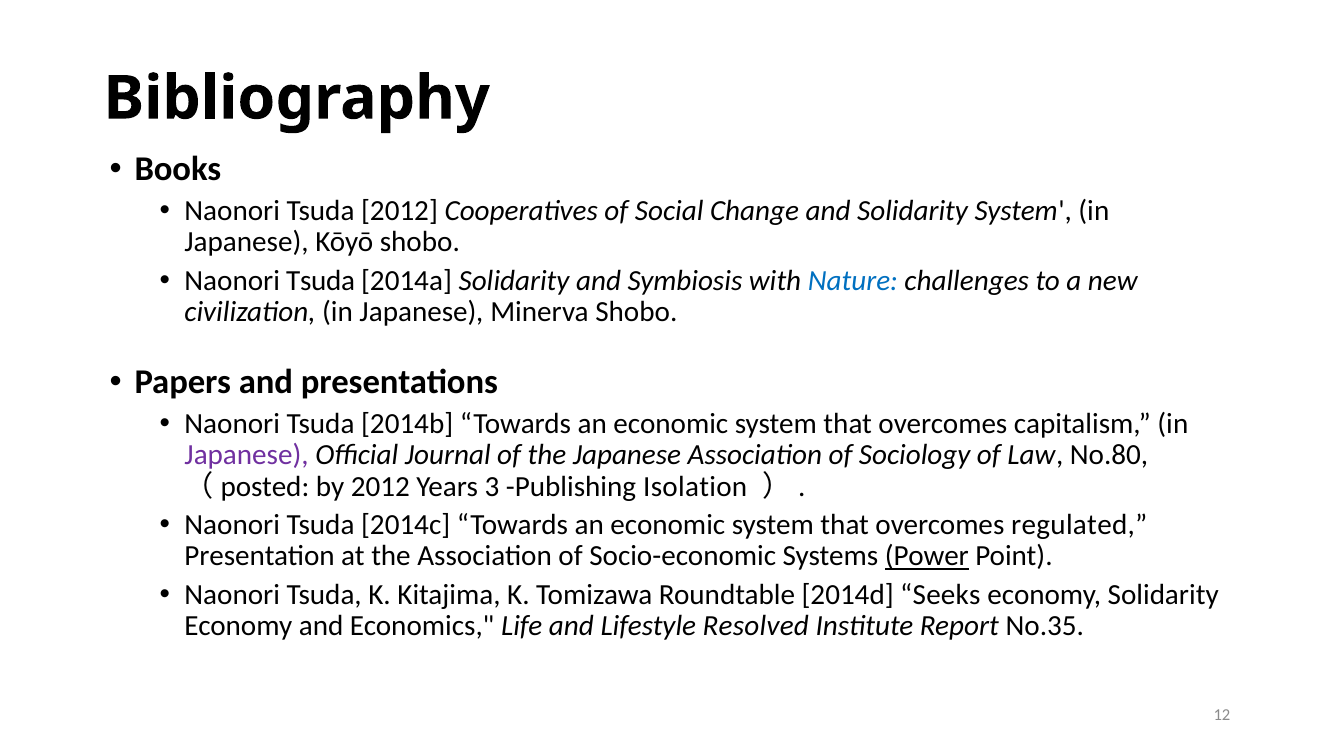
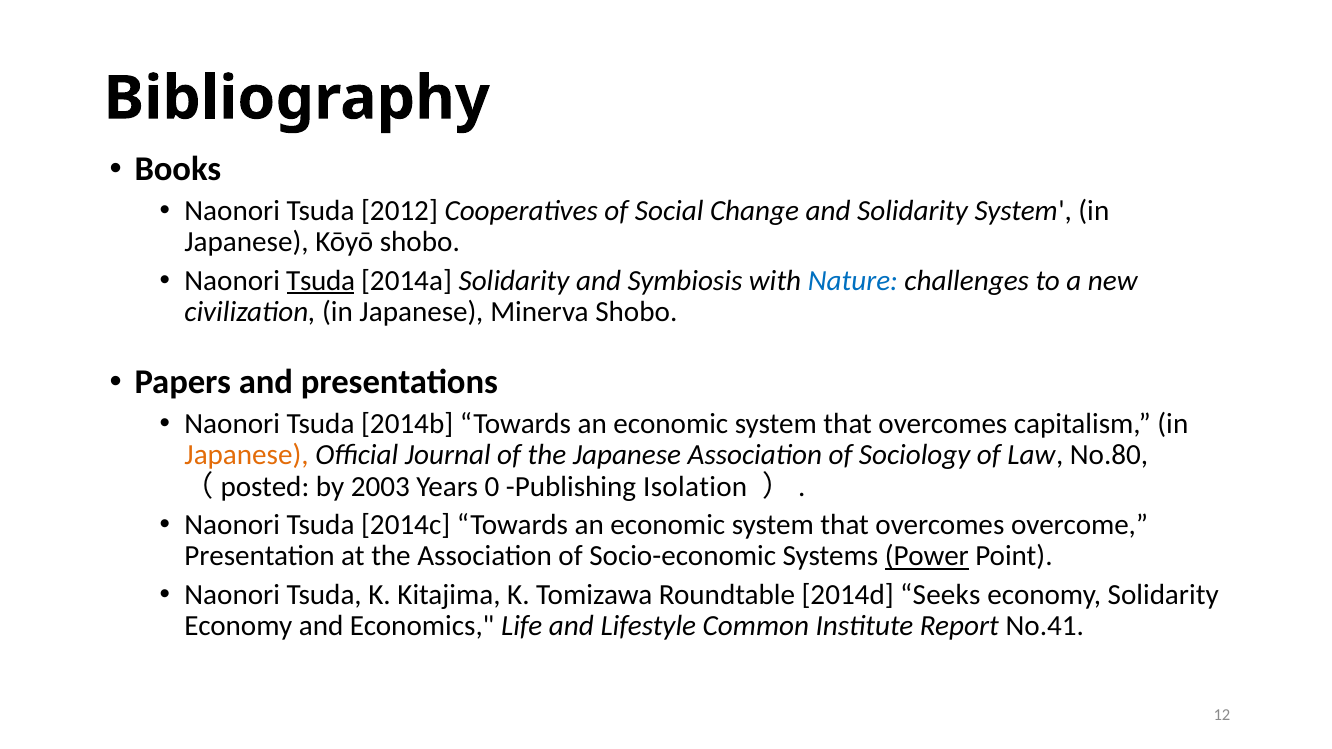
Tsuda at (321, 281) underline: none -> present
Japanese at (247, 455) colour: purple -> orange
by 2012: 2012 -> 2003
3: 3 -> 0
regulated: regulated -> overcome
Resolved: Resolved -> Common
No.35: No.35 -> No.41
